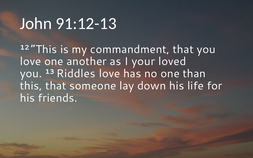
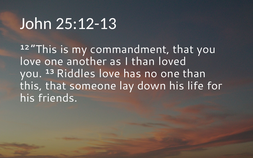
91:12-13: 91:12-13 -> 25:12-13
I your: your -> than
